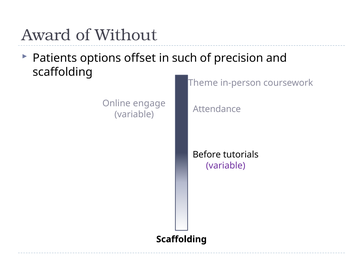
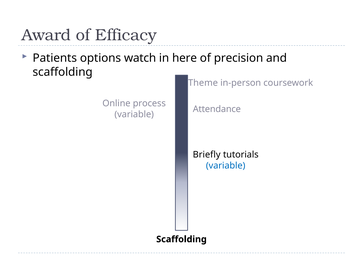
Without: Without -> Efficacy
offset: offset -> watch
such: such -> here
engage: engage -> process
Before: Before -> Briefly
variable at (226, 165) colour: purple -> blue
